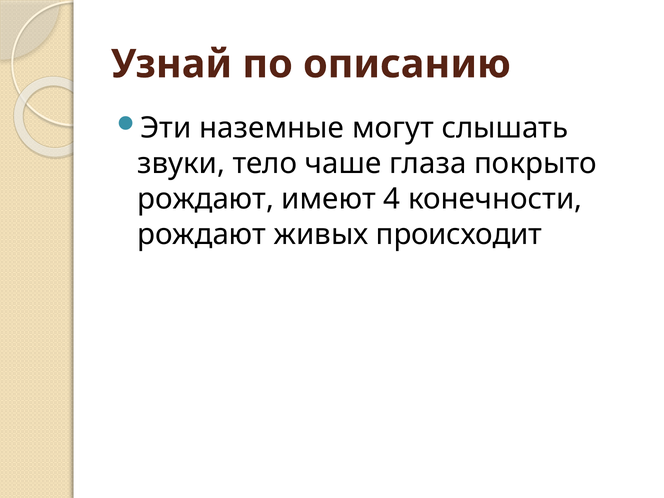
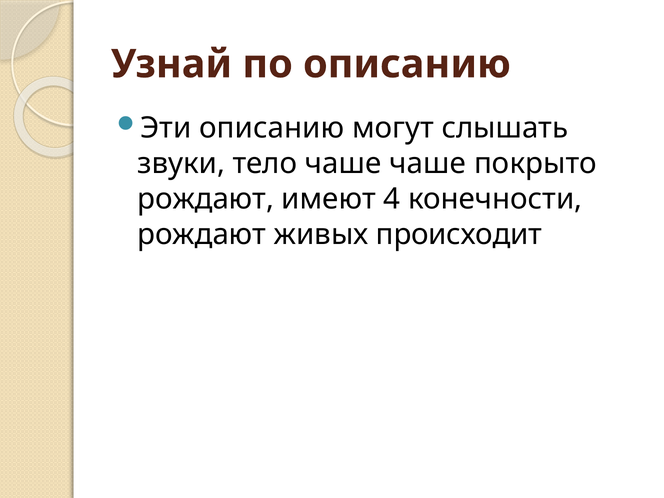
Эти наземные: наземные -> описанию
чаше глаза: глаза -> чаше
